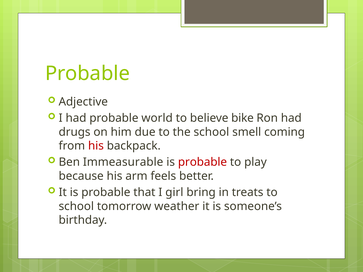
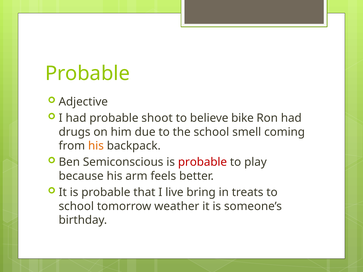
world: world -> shoot
his at (96, 146) colour: red -> orange
Immeasurable: Immeasurable -> Semiconscious
girl: girl -> live
